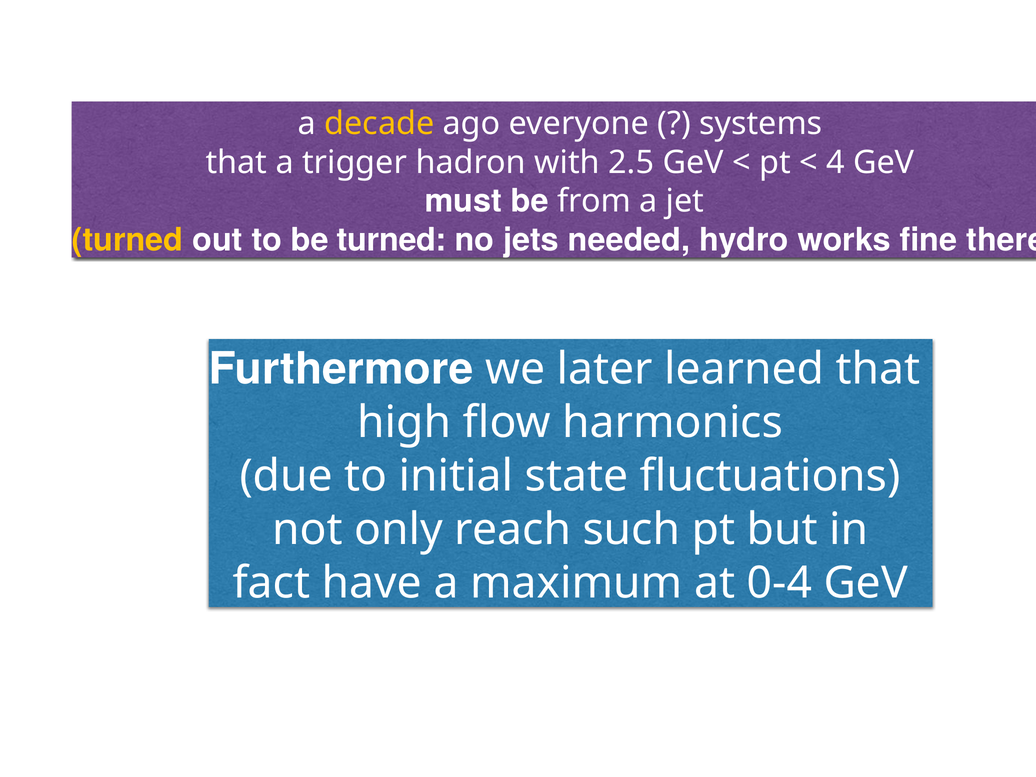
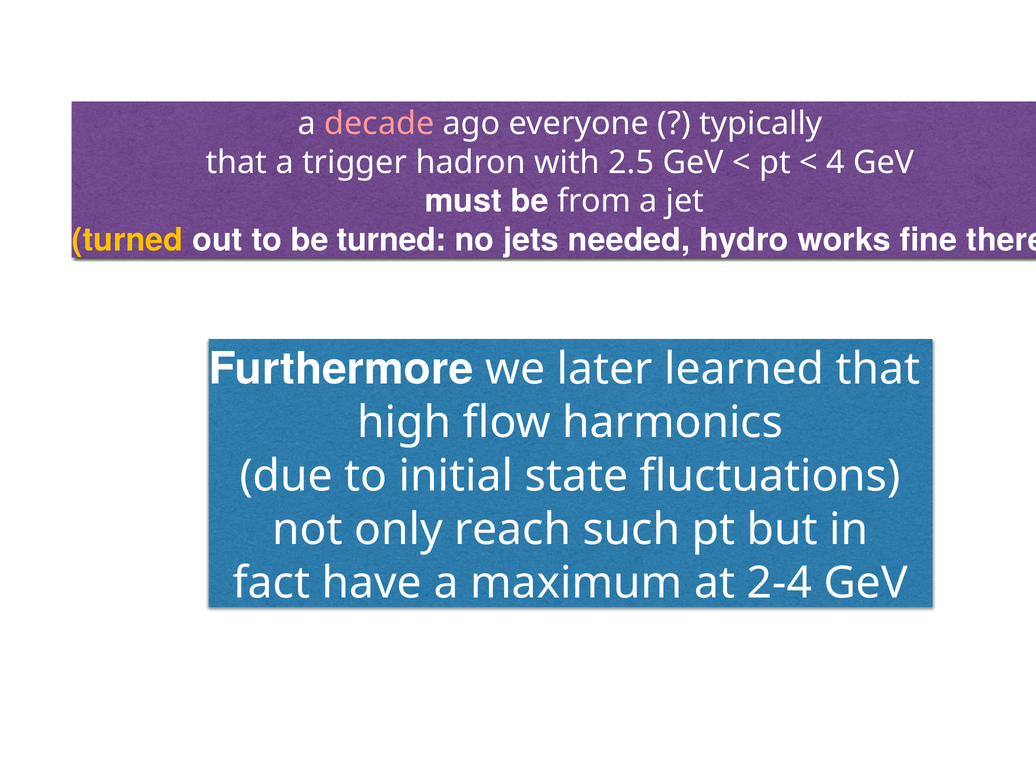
decade colour: yellow -> pink
systems: systems -> typically
0-4: 0-4 -> 2-4
